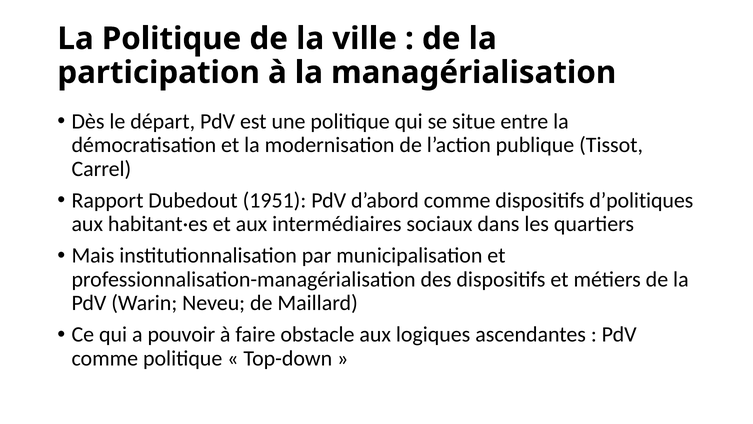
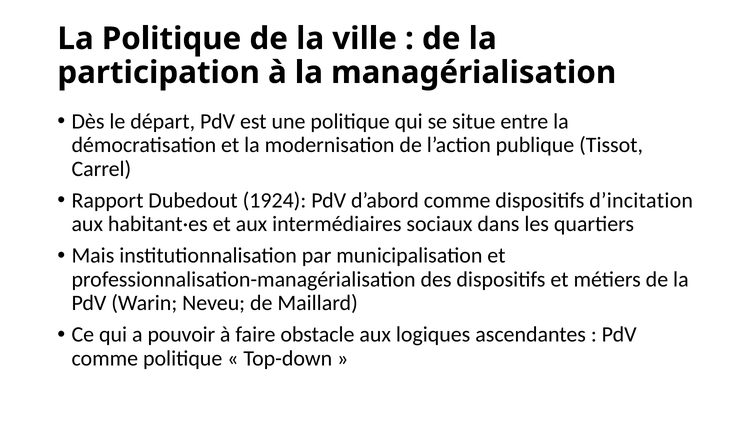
1951: 1951 -> 1924
d’politiques: d’politiques -> d’incitation
